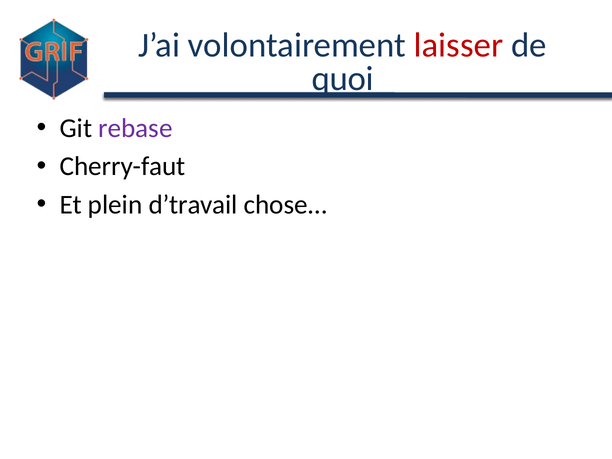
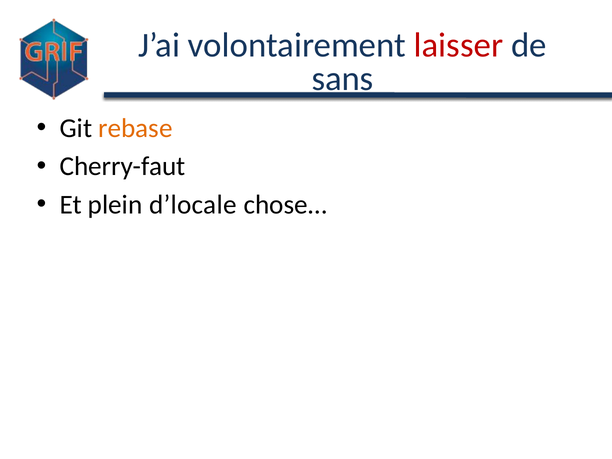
quoi: quoi -> sans
rebase colour: purple -> orange
d’travail: d’travail -> d’locale
